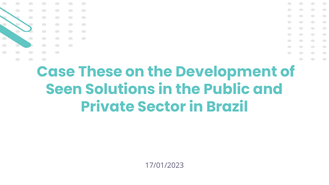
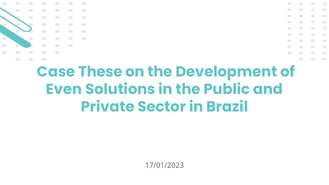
Seen: Seen -> Even
